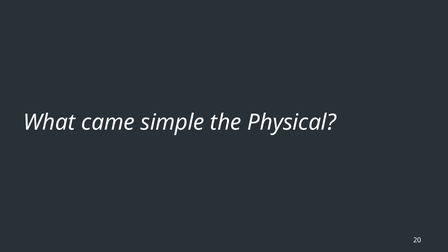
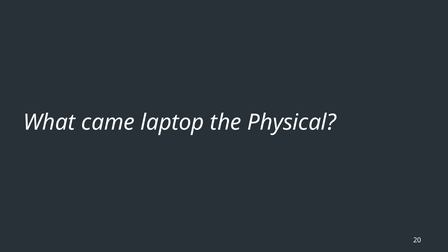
simple: simple -> laptop
